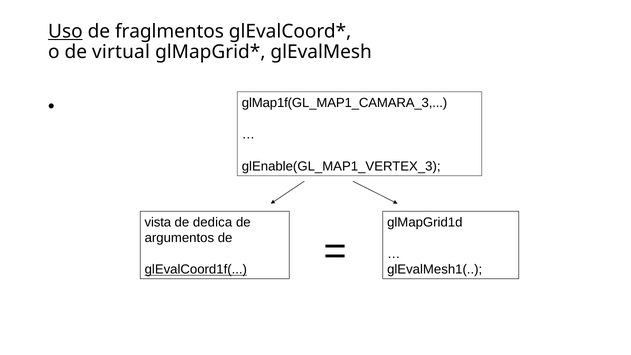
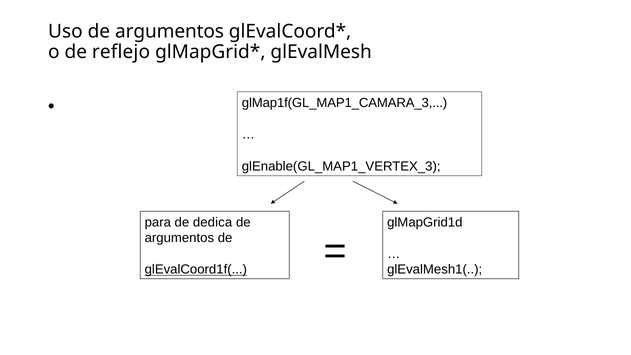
Uso underline: present -> none
fraglmentos at (170, 31): fraglmentos -> argumentos
virtual: virtual -> reflejo
vista: vista -> para
